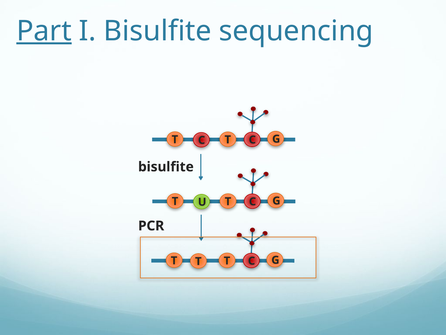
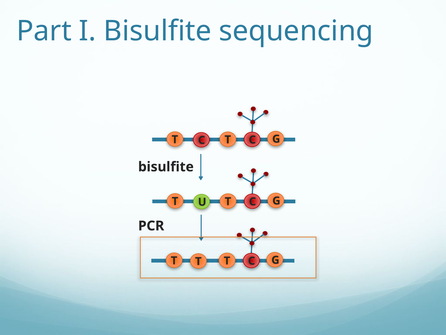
Part underline: present -> none
